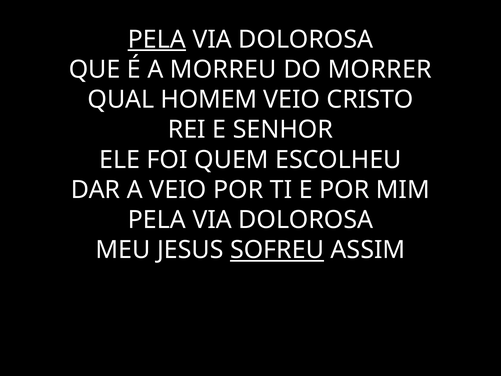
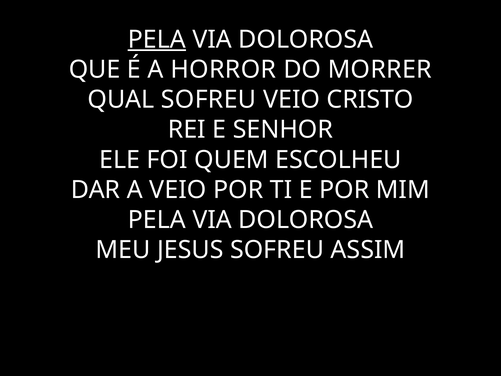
MORREU: MORREU -> HORROR
QUAL HOMEM: HOMEM -> SOFREU
SOFREU at (277, 250) underline: present -> none
